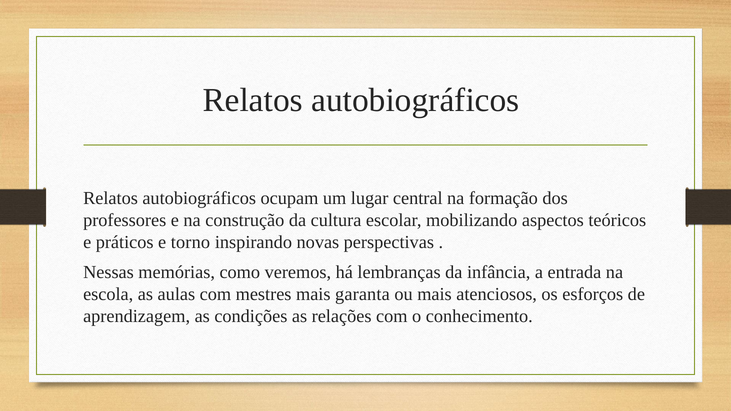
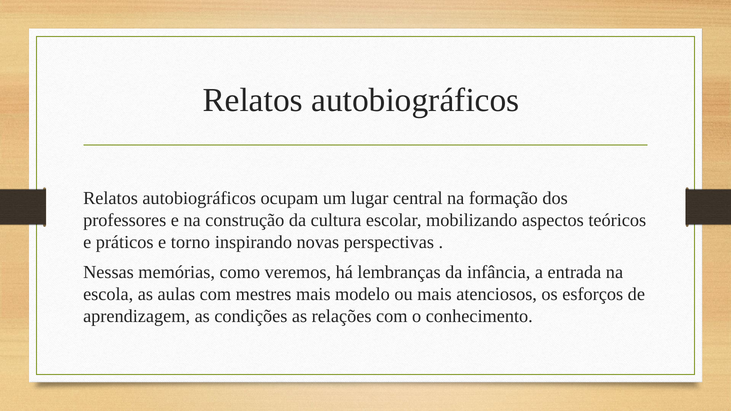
garanta: garanta -> modelo
